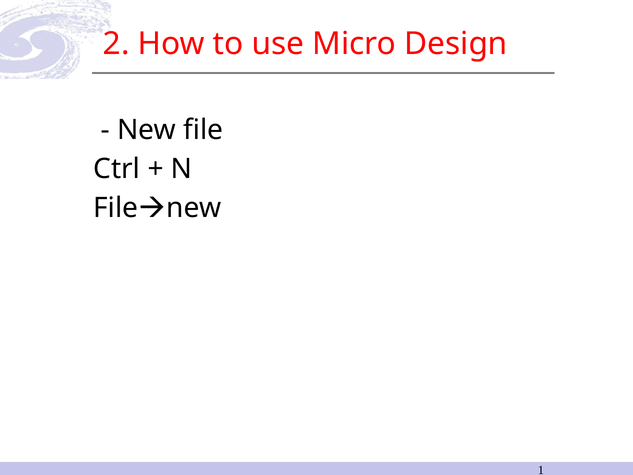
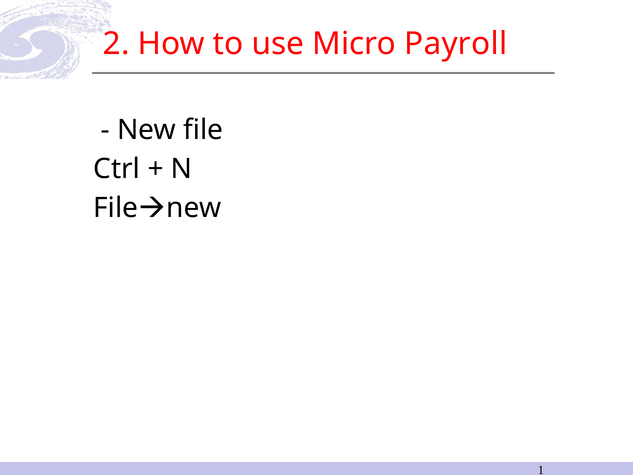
Design: Design -> Payroll
